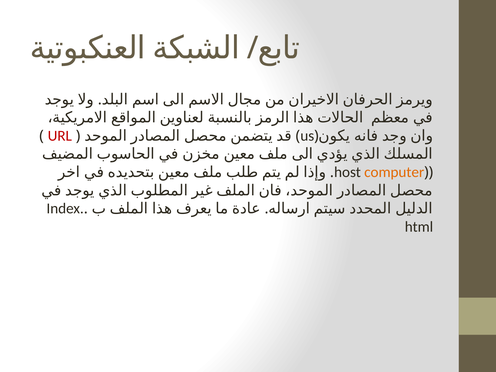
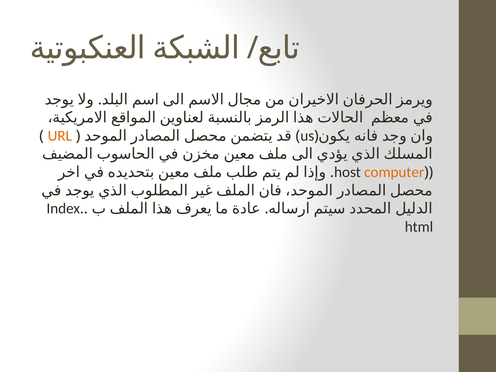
URL colour: red -> orange
